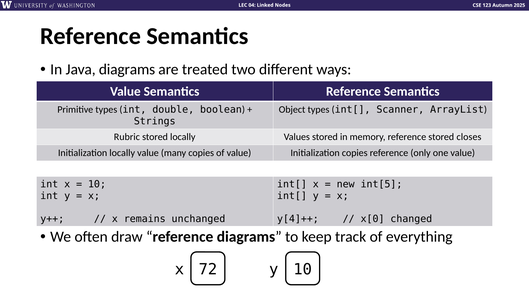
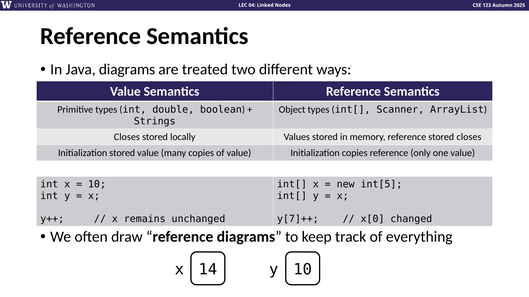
Rubric at (127, 137): Rubric -> Closes
Initialization locally: locally -> stored
y[4]++: y[4]++ -> y[7]++
72: 72 -> 14
